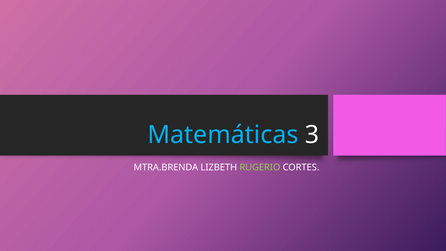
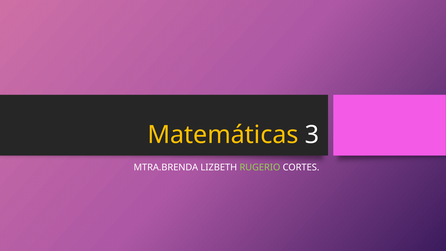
Matemáticas colour: light blue -> yellow
